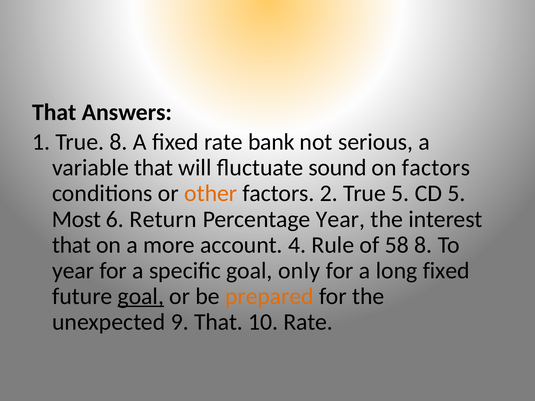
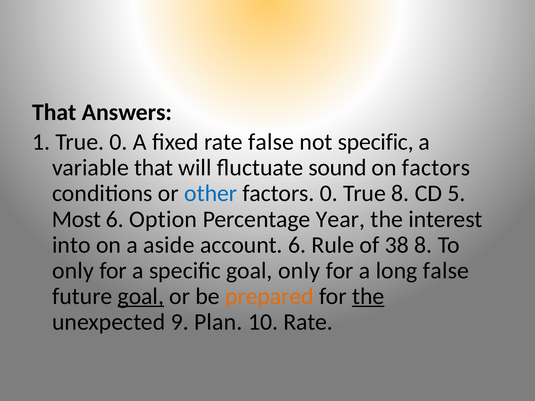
True 8: 8 -> 0
rate bank: bank -> false
not serious: serious -> specific
other colour: orange -> blue
factors 2: 2 -> 0
True 5: 5 -> 8
Return: Return -> Option
that at (72, 245): that -> into
more: more -> aside
account 4: 4 -> 6
58: 58 -> 38
year at (73, 271): year -> only
long fixed: fixed -> false
the at (368, 296) underline: none -> present
9 That: That -> Plan
